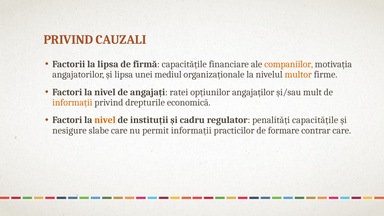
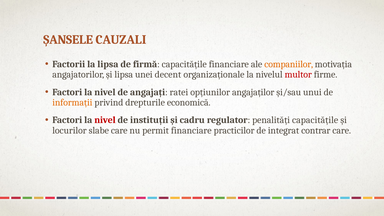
PRIVIND at (68, 40): PRIVIND -> ȘANSELE
mediul: mediul -> decent
multor colour: orange -> red
mult: mult -> unui
nivel at (105, 120) colour: orange -> red
nesigure: nesigure -> locurilor
permit informații: informații -> financiare
formare: formare -> integrat
